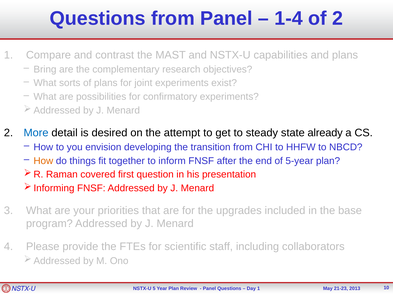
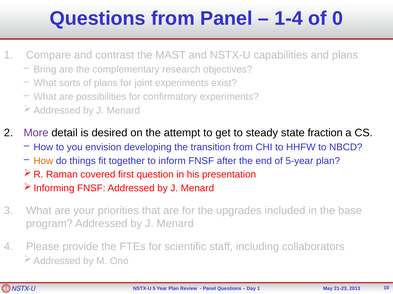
of 2: 2 -> 0
More colour: blue -> purple
already: already -> fraction
